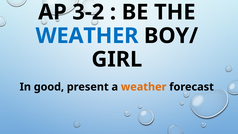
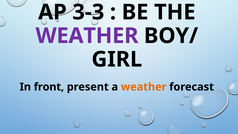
3-2: 3-2 -> 3-3
WEATHER at (87, 36) colour: blue -> purple
good: good -> front
